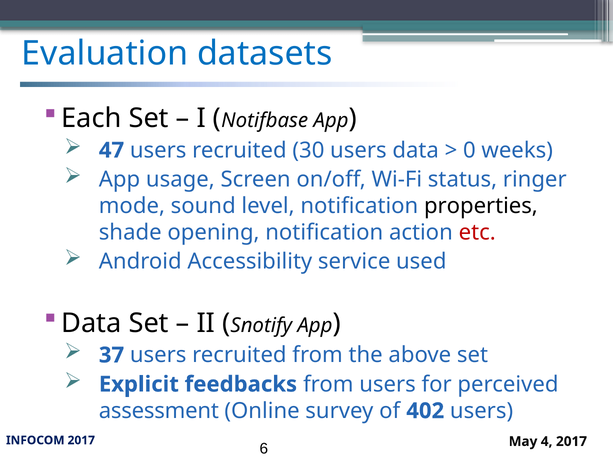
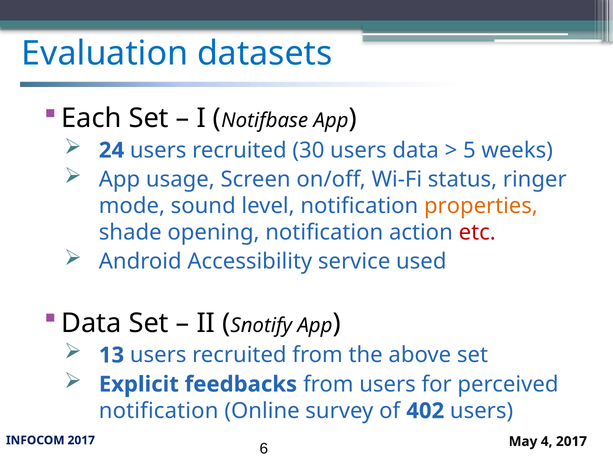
47: 47 -> 24
0: 0 -> 5
properties colour: black -> orange
37: 37 -> 13
assessment at (159, 411): assessment -> notification
